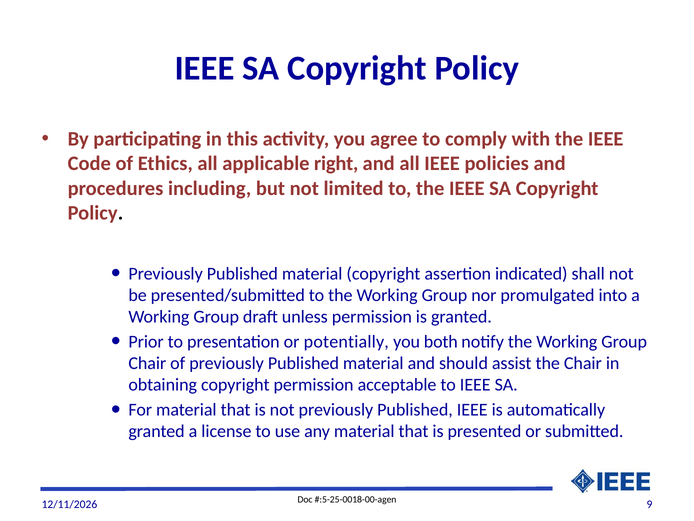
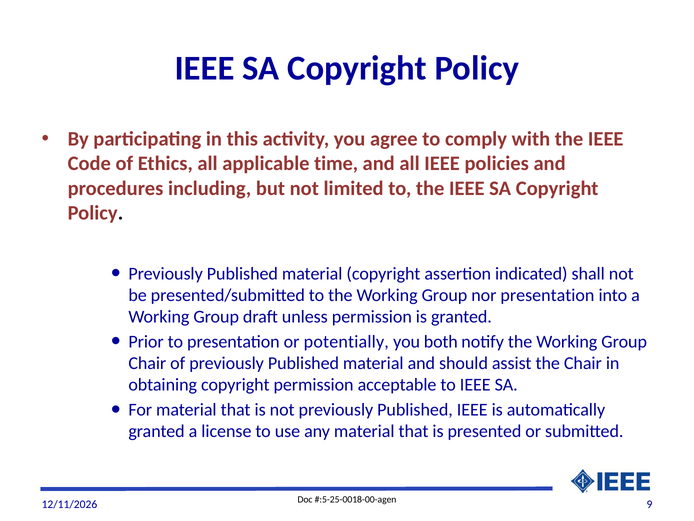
right: right -> time
nor promulgated: promulgated -> presentation
